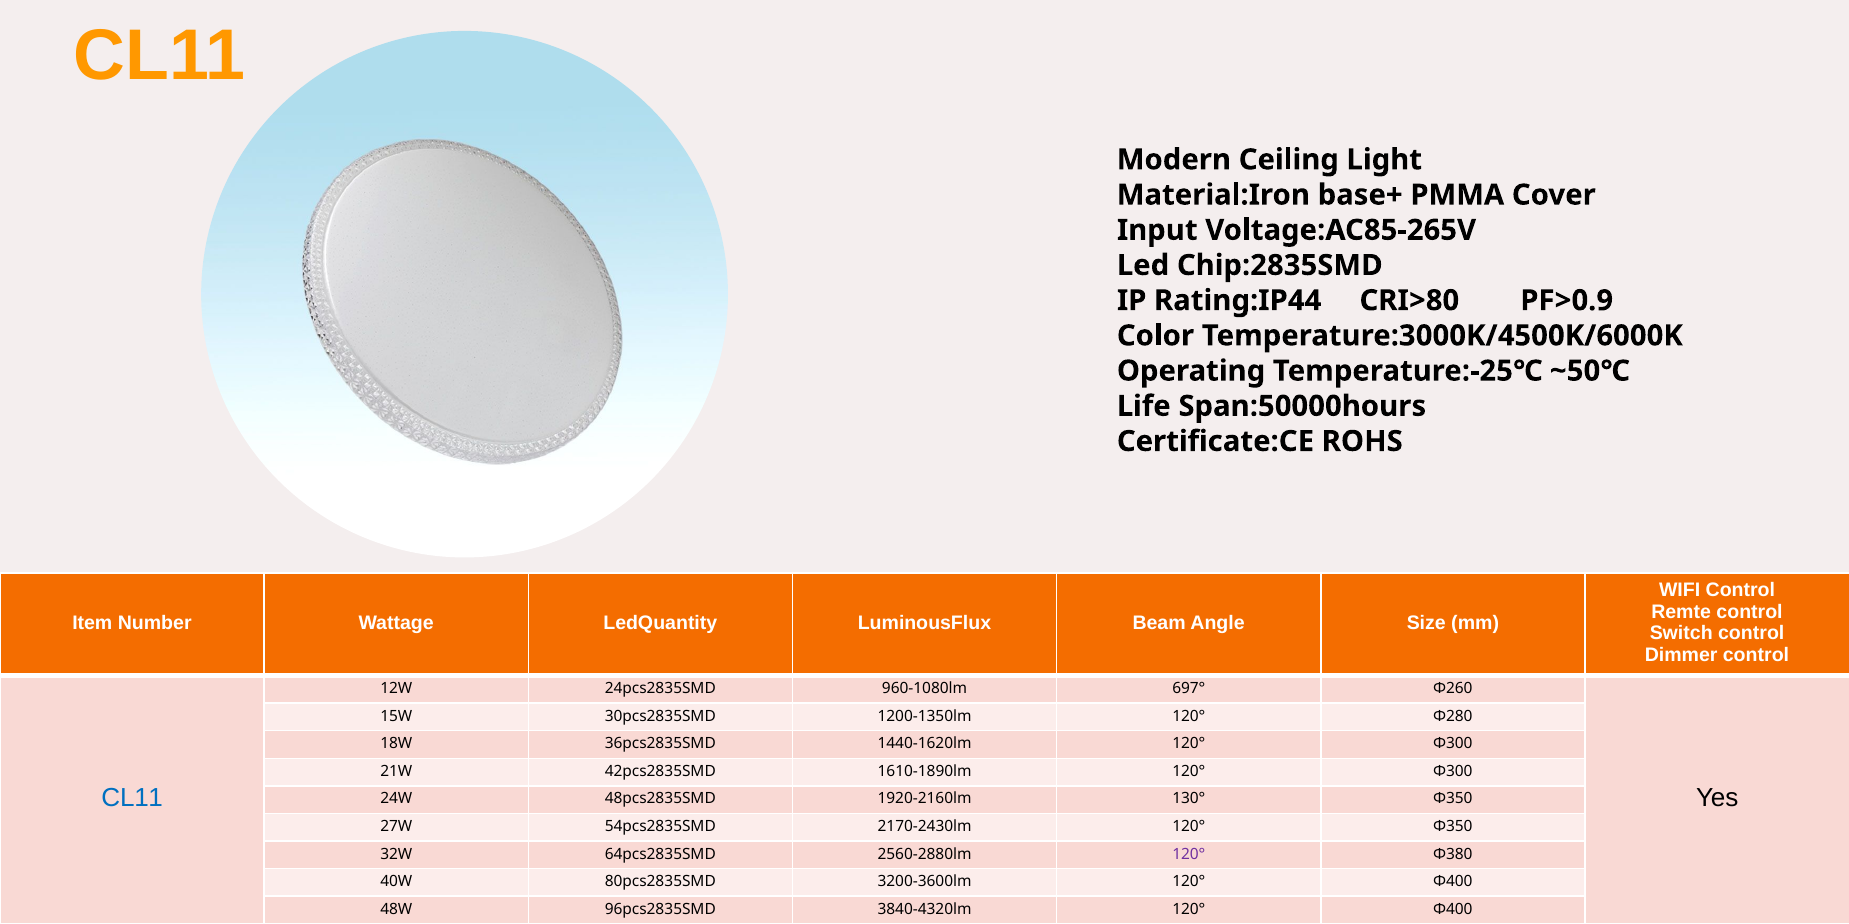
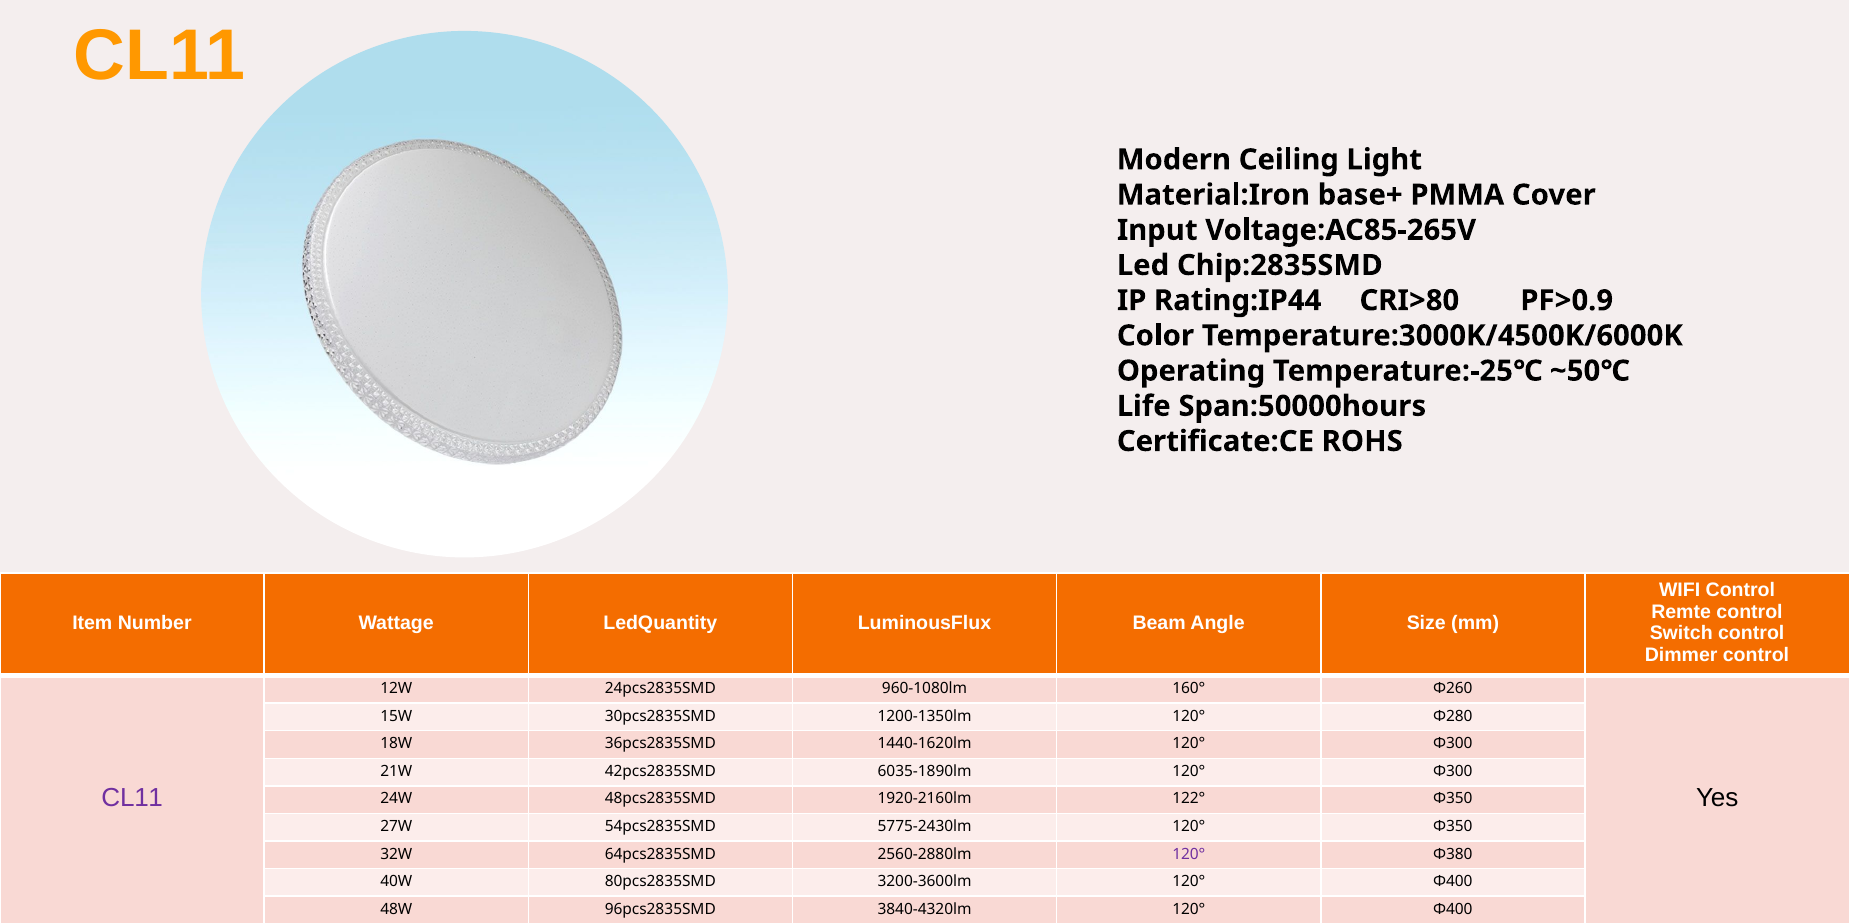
697°: 697° -> 160°
1610-1890lm: 1610-1890lm -> 6035-1890lm
CL11 at (132, 798) colour: blue -> purple
130°: 130° -> 122°
2170-2430lm: 2170-2430lm -> 5775-2430lm
